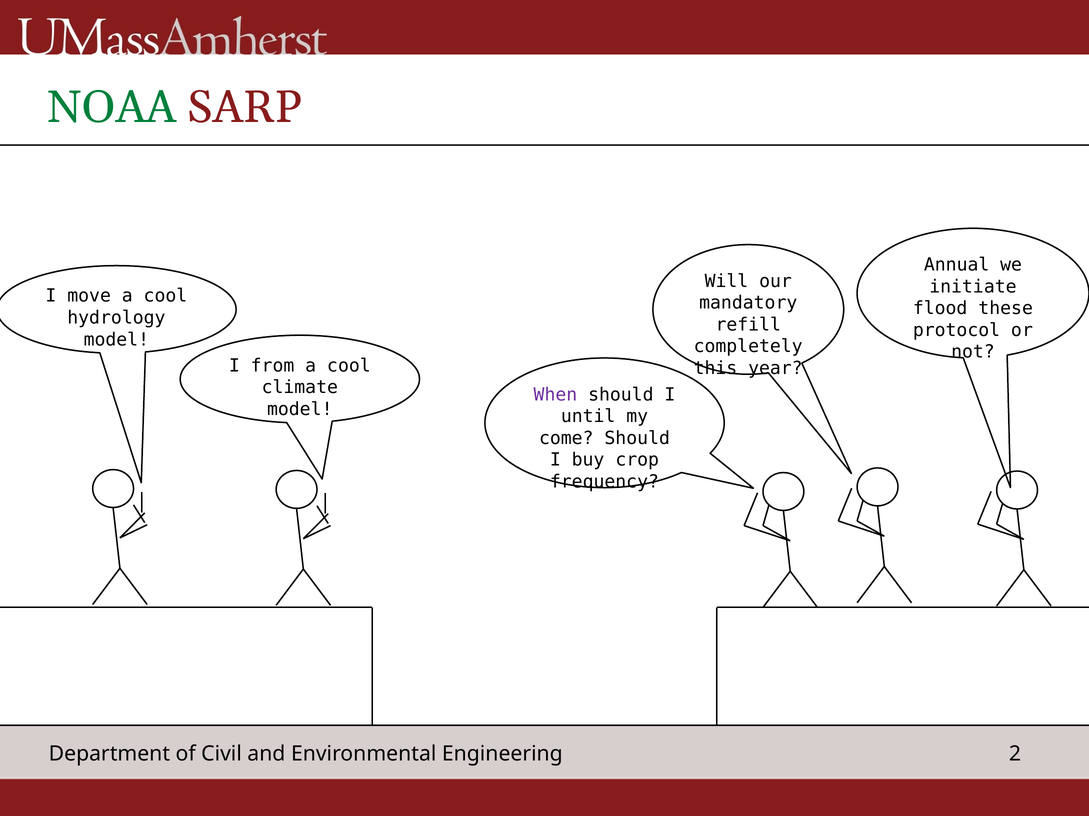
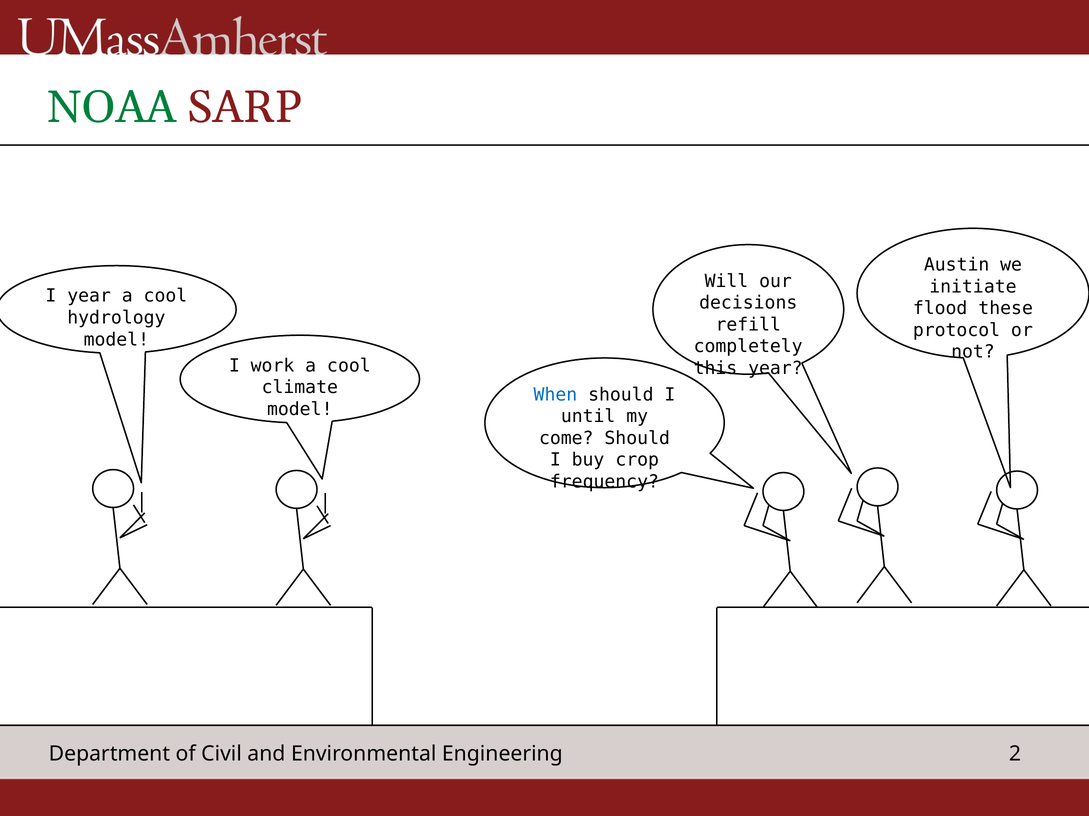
Annual: Annual -> Austin
I move: move -> year
mandatory: mandatory -> decisions
from: from -> work
When colour: purple -> blue
